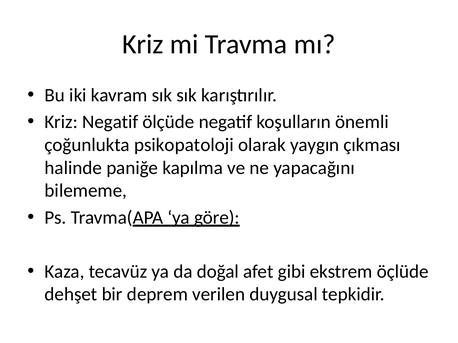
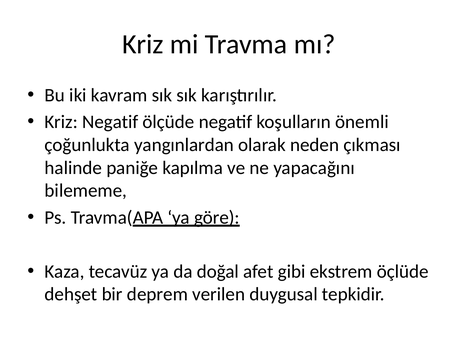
psikopatoloji: psikopatoloji -> yangınlardan
yaygın: yaygın -> neden
